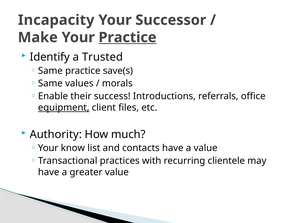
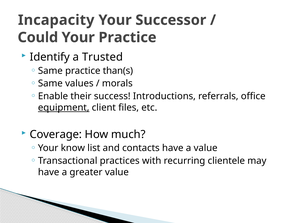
Make: Make -> Could
Practice at (127, 37) underline: present -> none
save(s: save(s -> than(s
Authority: Authority -> Coverage
